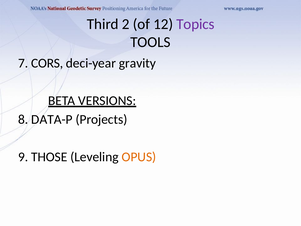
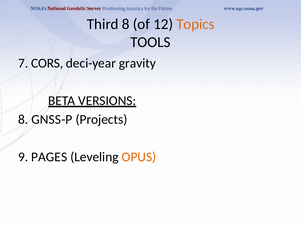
Third 2: 2 -> 8
Topics colour: purple -> orange
DATA-P: DATA-P -> GNSS-P
THOSE: THOSE -> PAGES
